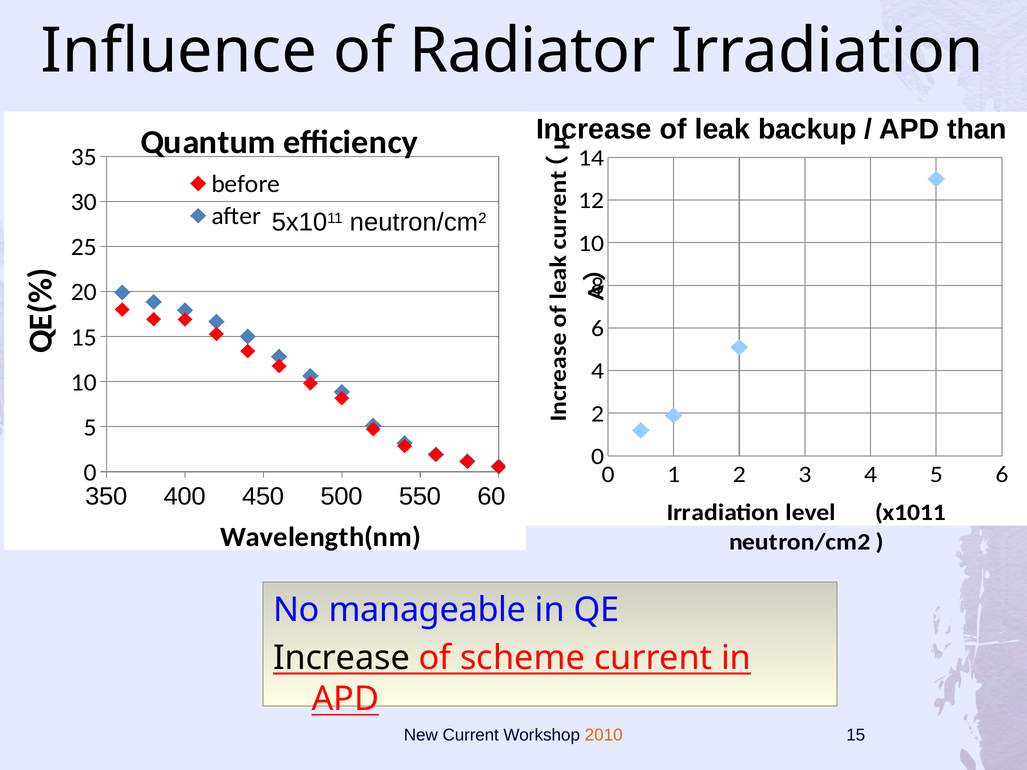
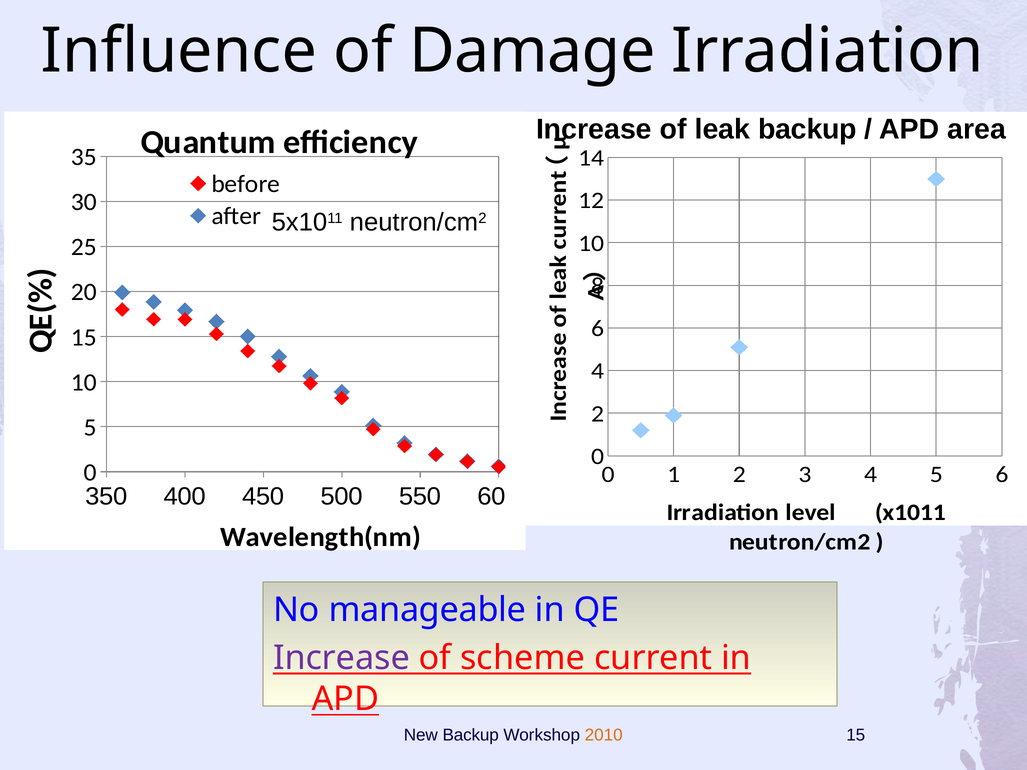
Radiator: Radiator -> Damage
than: than -> area
Increase at (341, 658) colour: black -> purple
New Current: Current -> Backup
